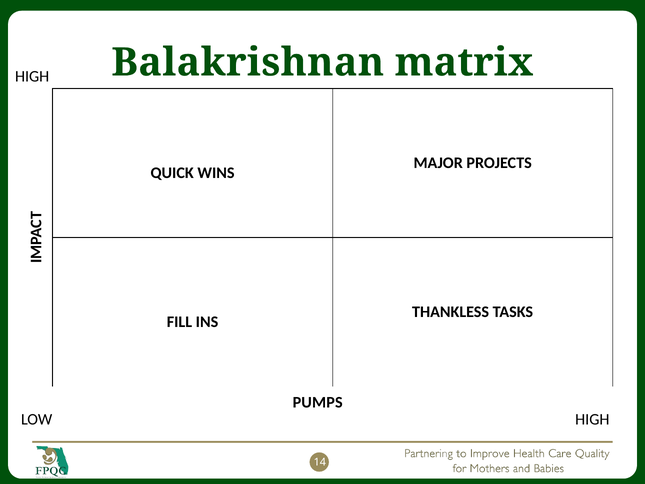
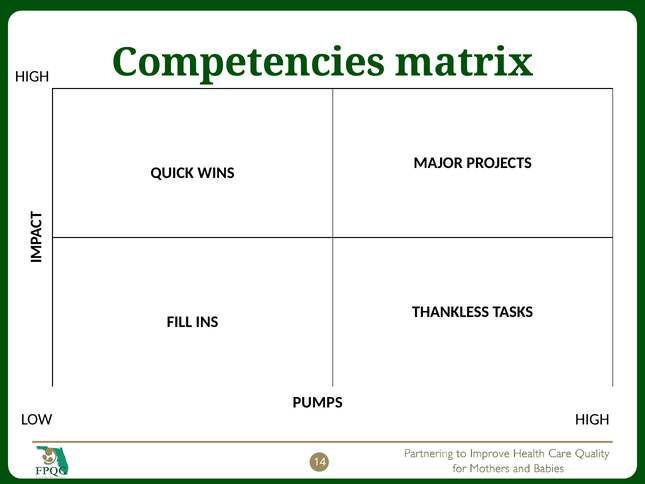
Balakrishnan: Balakrishnan -> Competencies
